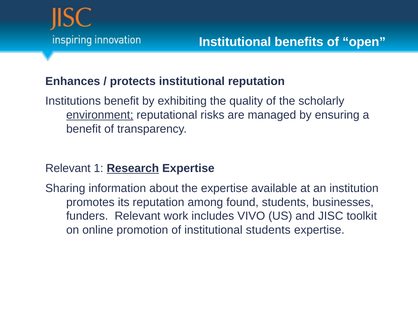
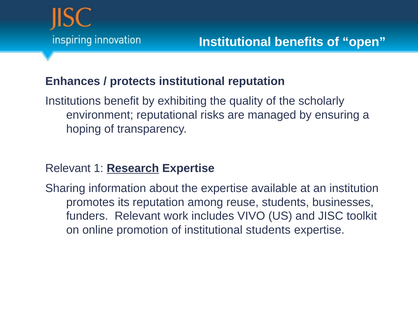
environment underline: present -> none
benefit at (84, 129): benefit -> hoping
found: found -> reuse
